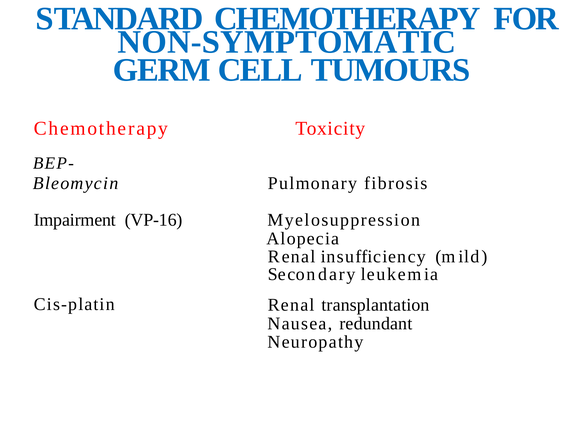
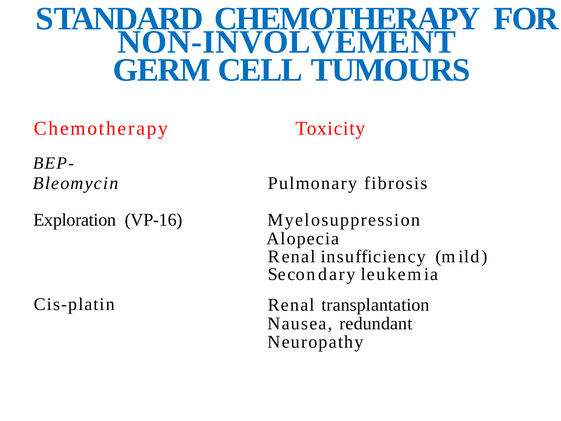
NON-SYMPTOMATIC: NON-SYMPTOMATIC -> NON-INVOLVEMENT
Impairment: Impairment -> Exploration
